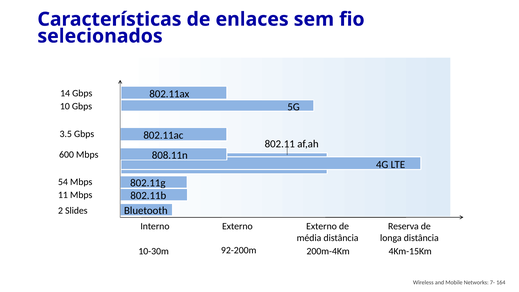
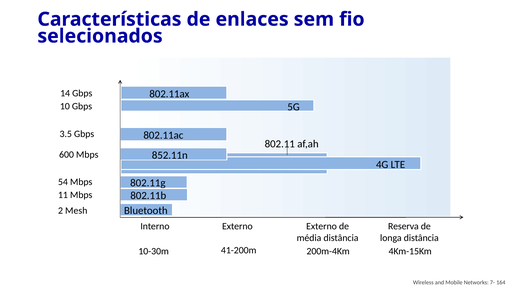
808.11n: 808.11n -> 852.11n
Slides: Slides -> Mesh
92-200m: 92-200m -> 41-200m
